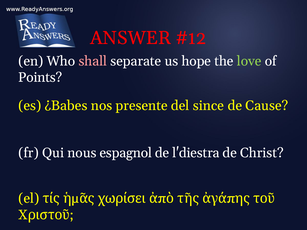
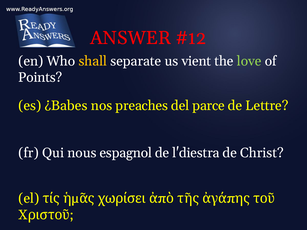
shall colour: pink -> yellow
hope: hope -> vient
presente: presente -> preaches
since: since -> parce
Cause: Cause -> Lettre
